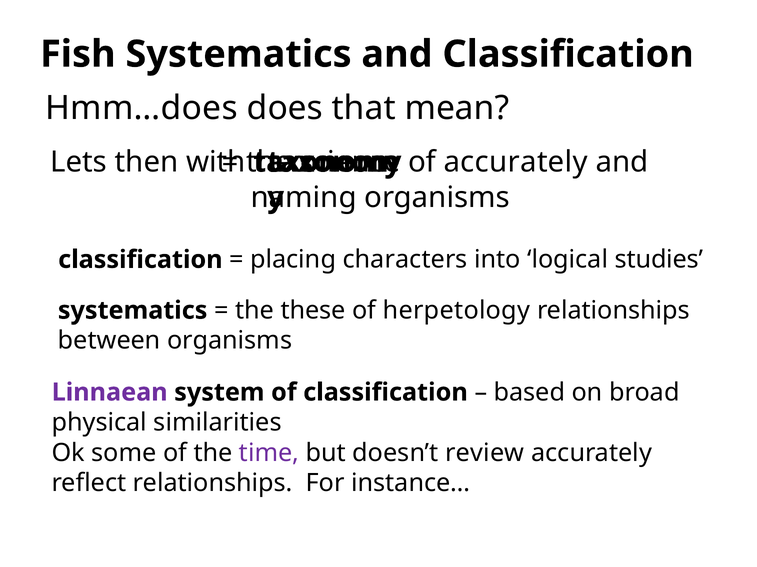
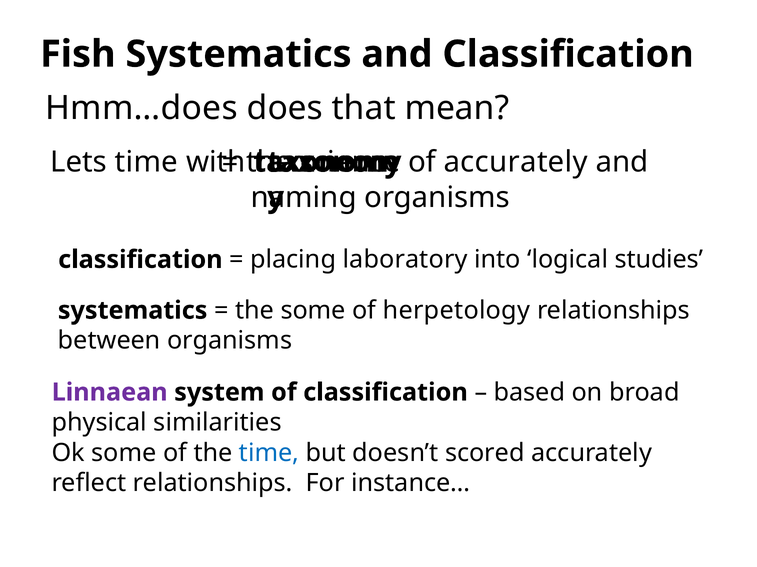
Lets then: then -> time
characters: characters -> laboratory
the these: these -> some
time at (269, 453) colour: purple -> blue
review: review -> scored
